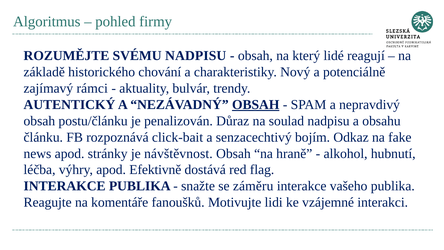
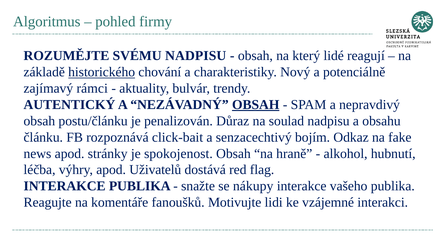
historického underline: none -> present
návštěvnost: návštěvnost -> spokojenost
Efektivně: Efektivně -> Uživatelů
záměru: záměru -> nákupy
